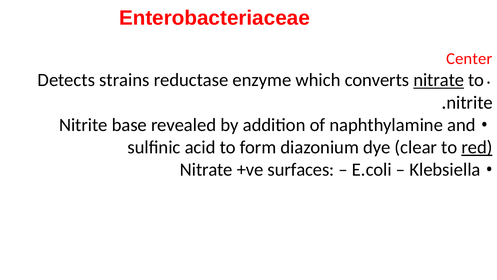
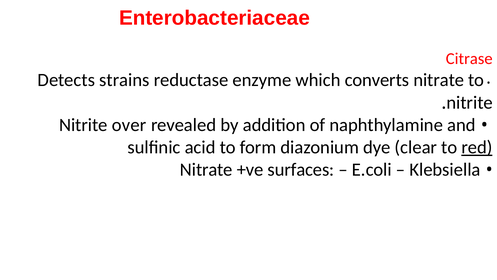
Center: Center -> Citrase
nitrate at (439, 80) underline: present -> none
base: base -> over
